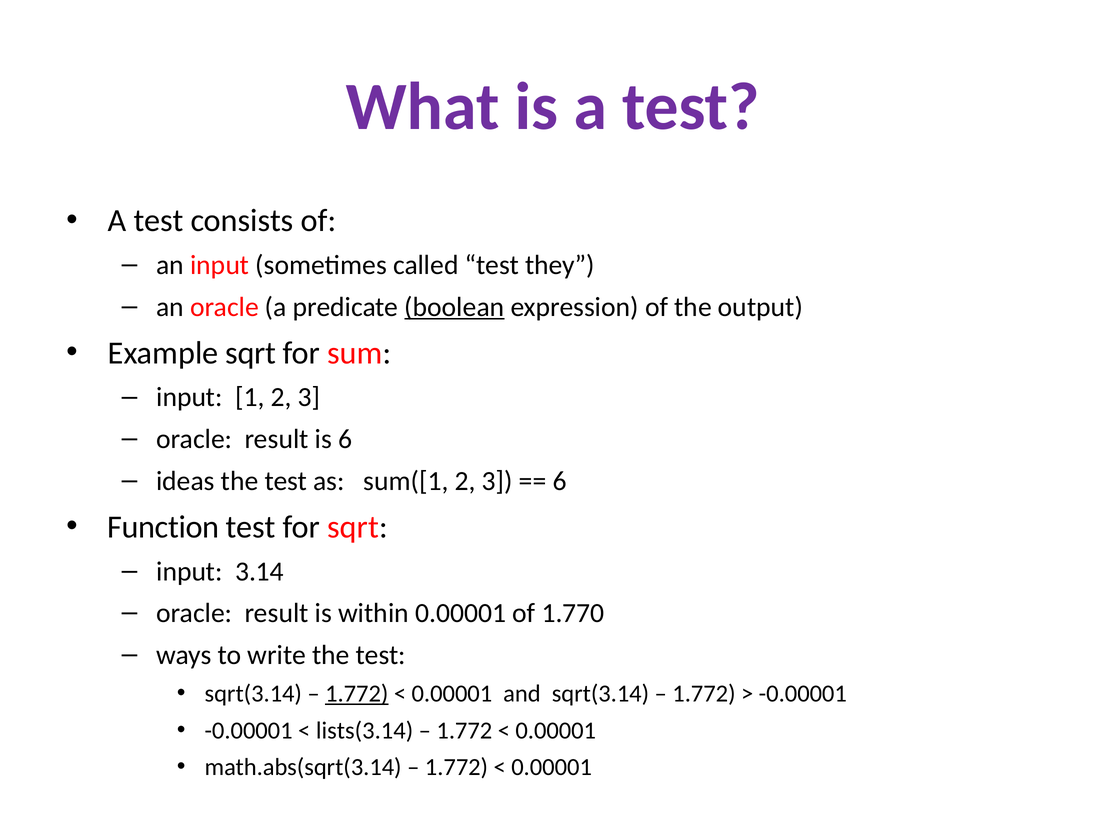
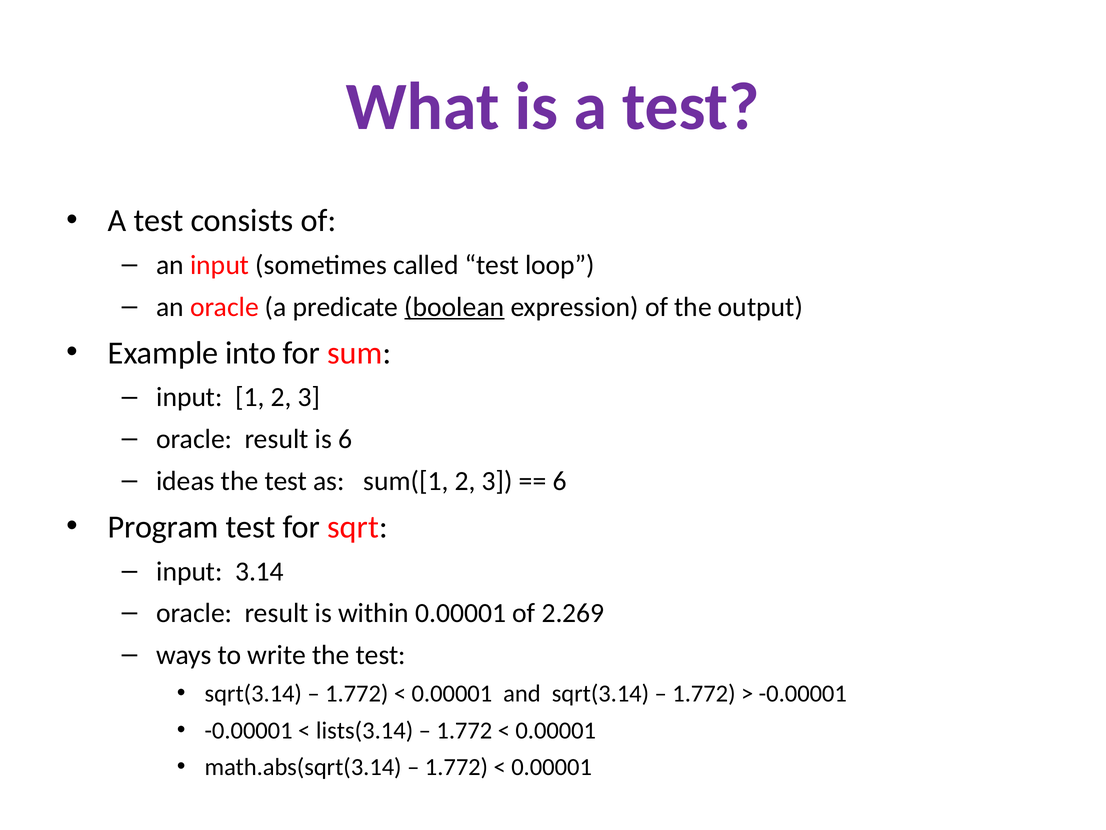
they: they -> loop
Example sqrt: sqrt -> into
Function: Function -> Program
1.770: 1.770 -> 2.269
1.772 at (357, 693) underline: present -> none
